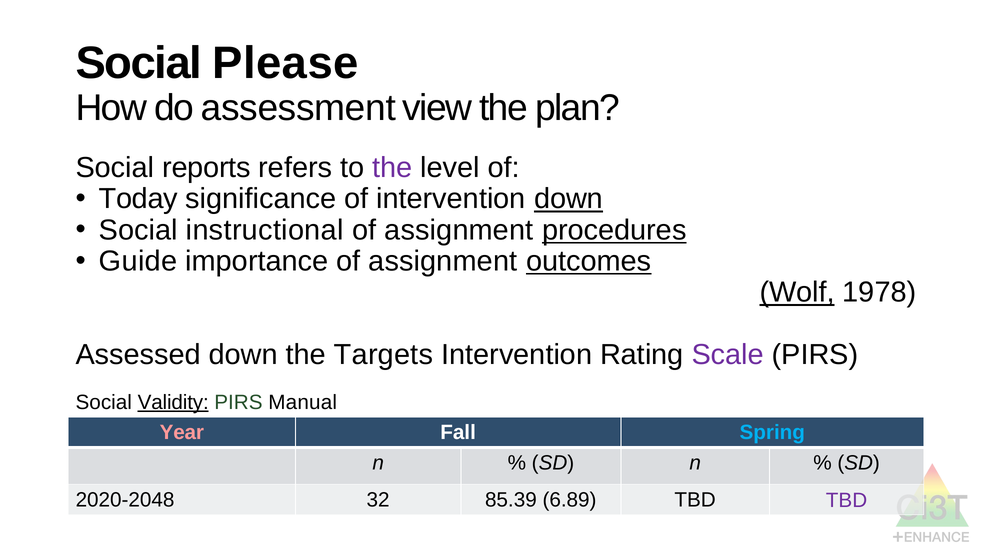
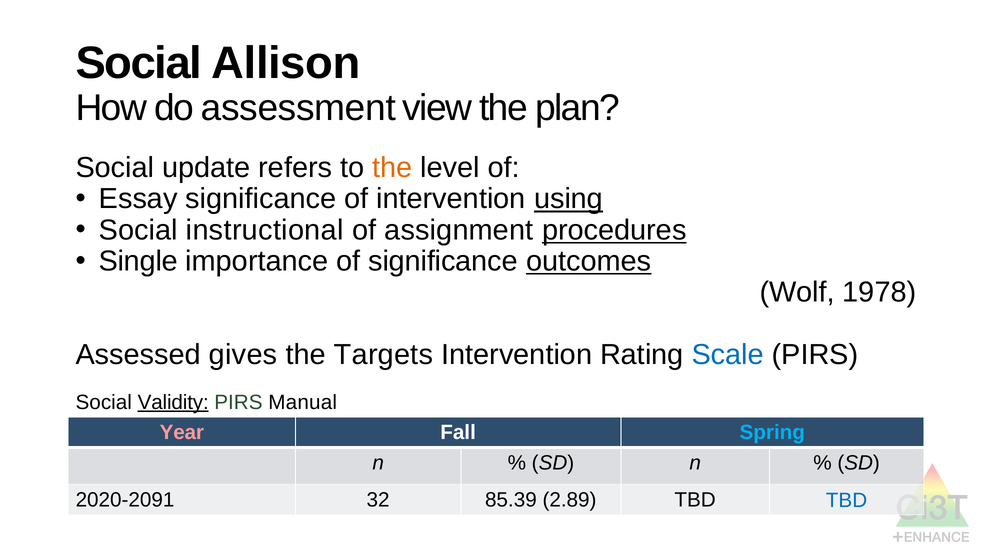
Please: Please -> Allison
reports: reports -> update
the at (392, 168) colour: purple -> orange
Today: Today -> Essay
intervention down: down -> using
Guide: Guide -> Single
importance of assignment: assignment -> significance
Wolf underline: present -> none
Assessed down: down -> gives
Scale colour: purple -> blue
2020-2048: 2020-2048 -> 2020-2091
6.89: 6.89 -> 2.89
TBD at (847, 500) colour: purple -> blue
